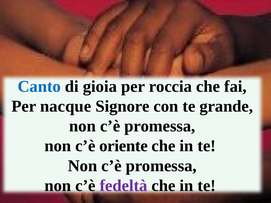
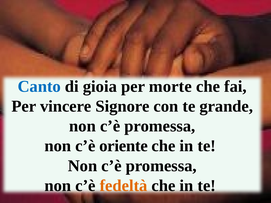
roccia: roccia -> morte
nacque: nacque -> vincere
fedeltà colour: purple -> orange
